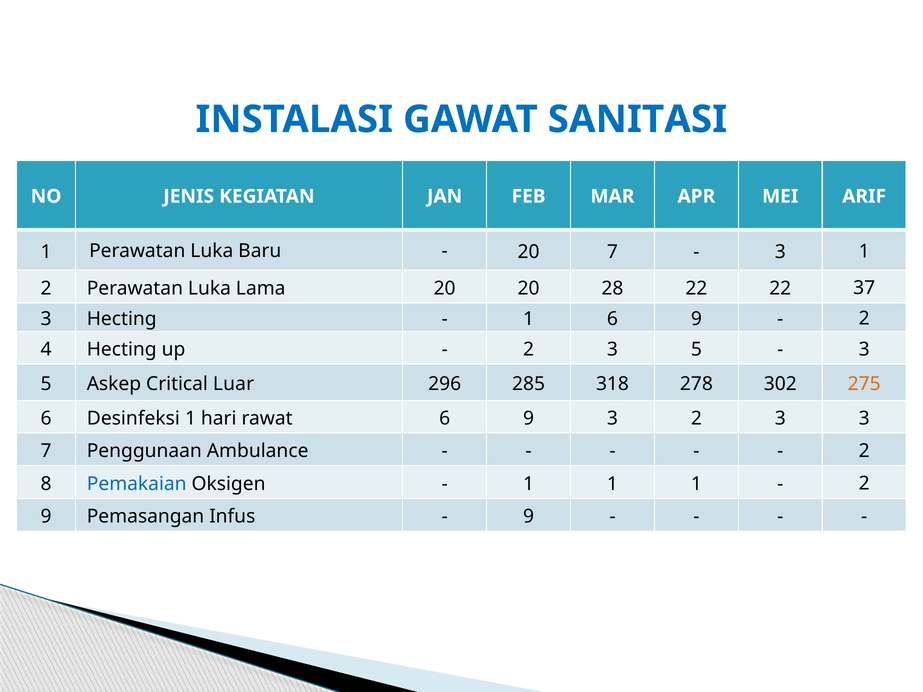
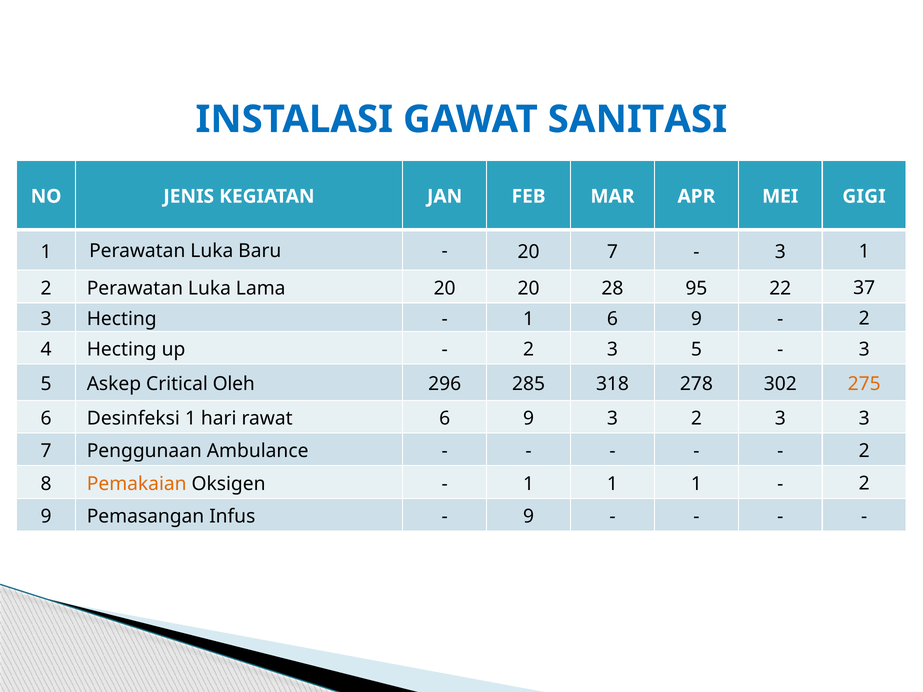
ARIF: ARIF -> GIGI
28 22: 22 -> 95
Luar: Luar -> Oleh
Pemakaian colour: blue -> orange
